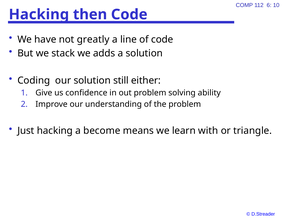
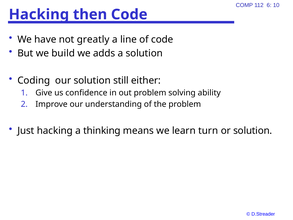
stack: stack -> build
become: become -> thinking
with: with -> turn
or triangle: triangle -> solution
